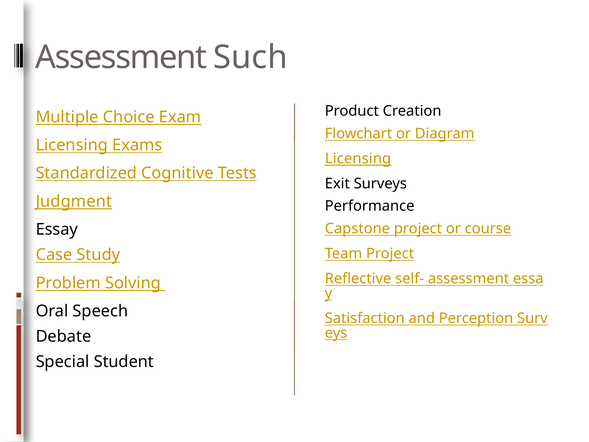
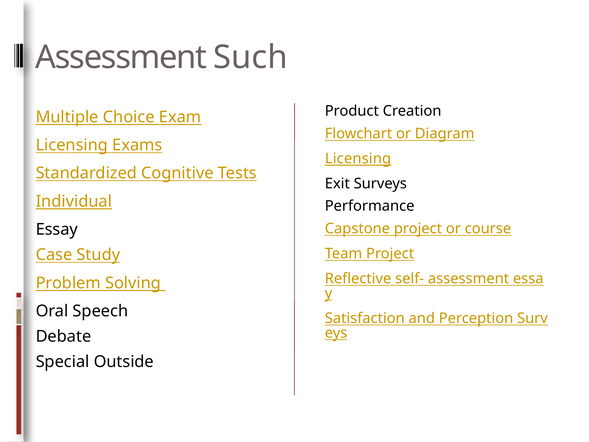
Judgment: Judgment -> Individual
Student: Student -> Outside
